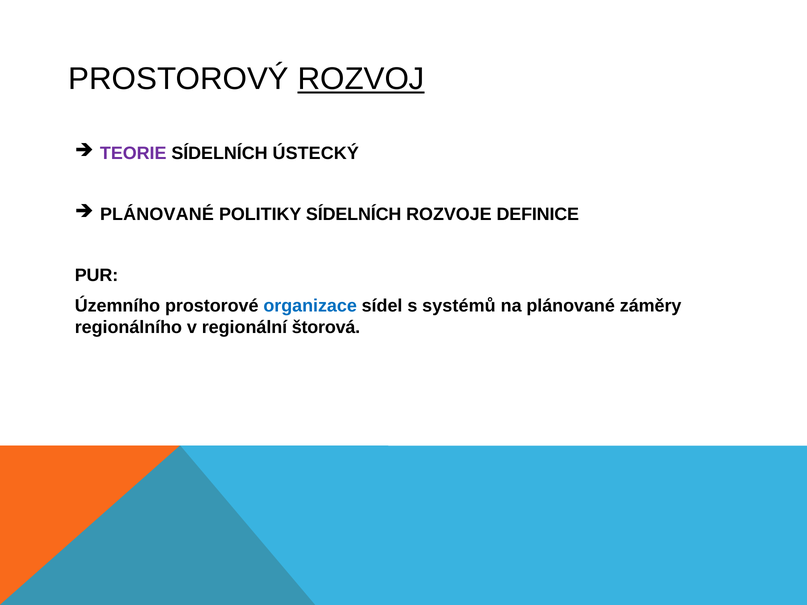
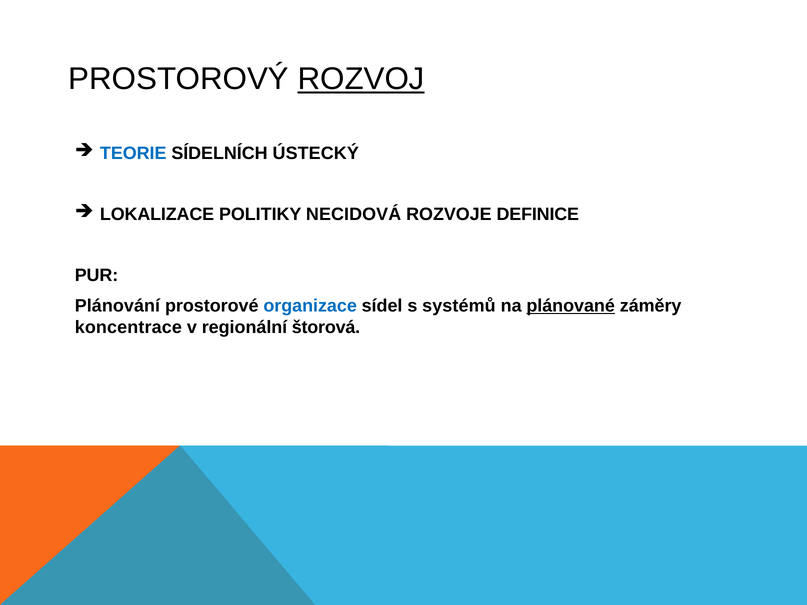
TEORIE colour: purple -> blue
PLÁNOVANÉ at (157, 214): PLÁNOVANÉ -> LOKALIZACE
POLITIKY SÍDELNÍCH: SÍDELNÍCH -> NECIDOVÁ
Územního: Územního -> Plánování
plánované at (571, 306) underline: none -> present
regionálního: regionálního -> koncentrace
